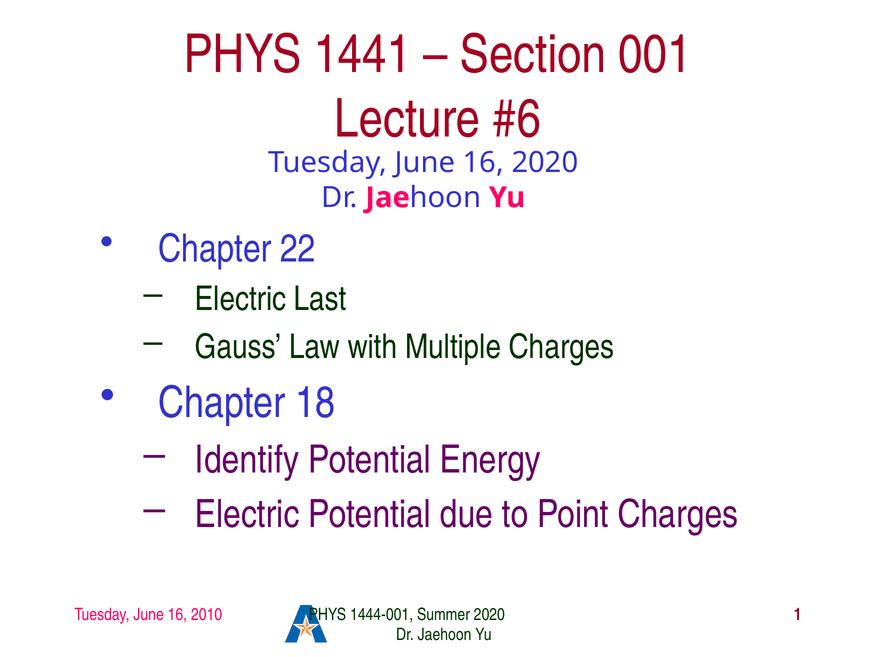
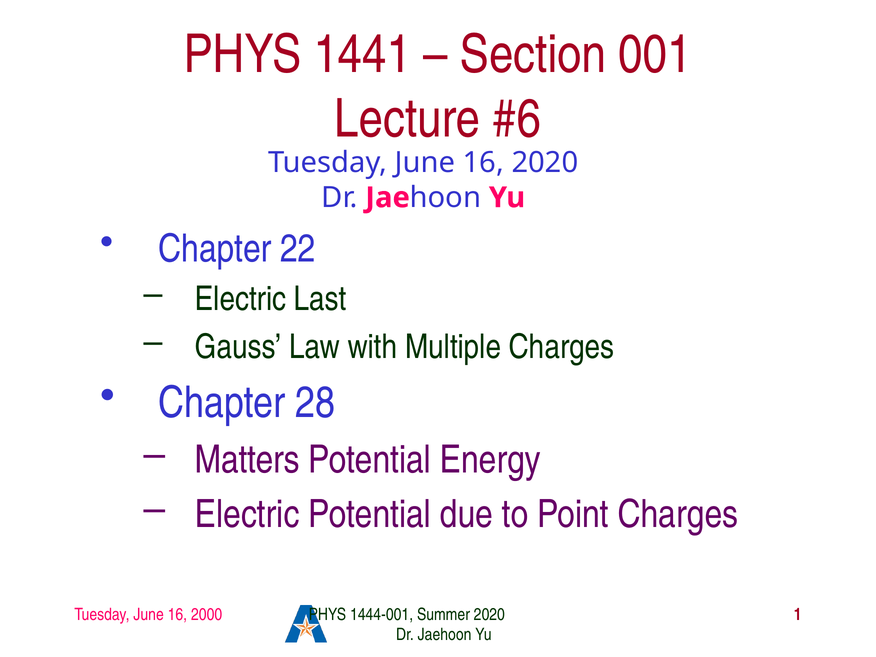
18: 18 -> 28
Identify: Identify -> Matters
2010: 2010 -> 2000
